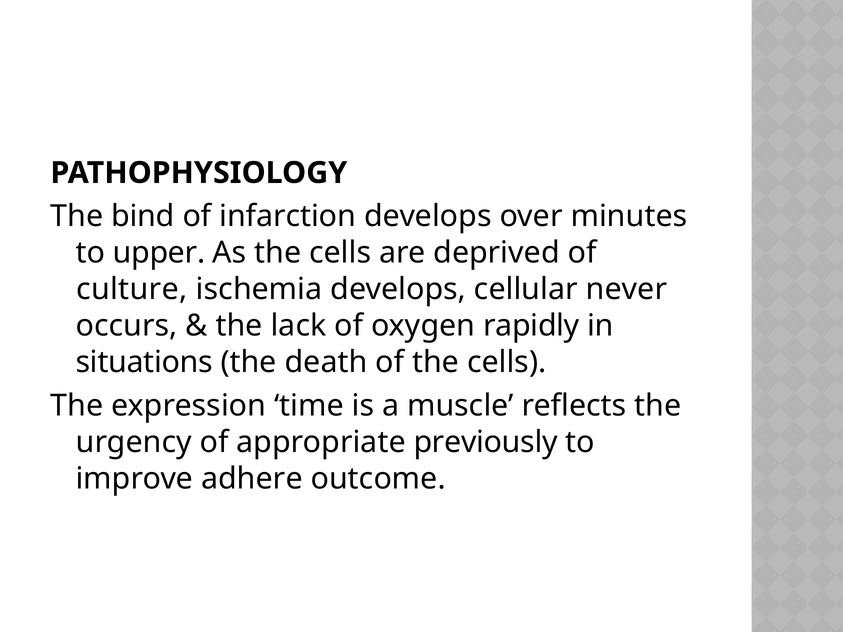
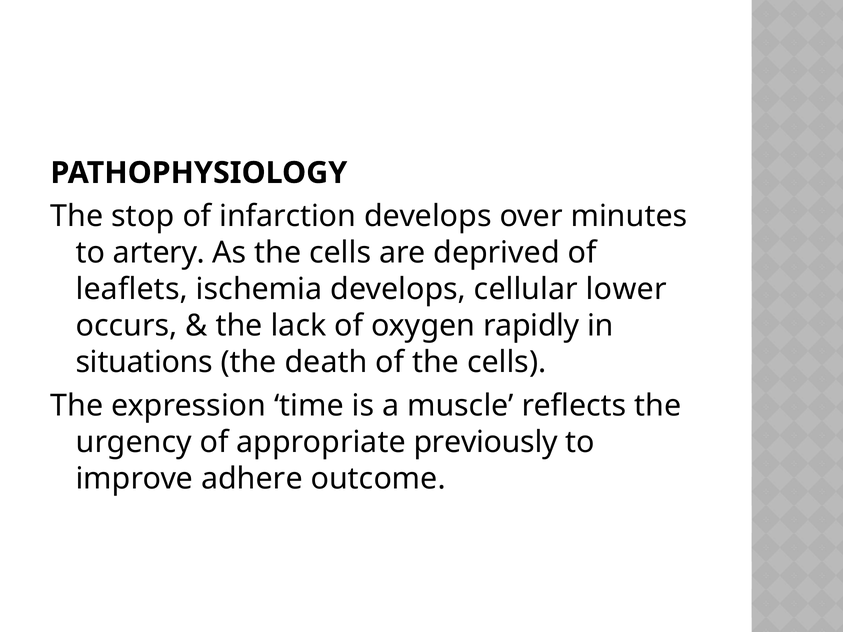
bind: bind -> stop
upper: upper -> artery
culture: culture -> leaflets
never: never -> lower
